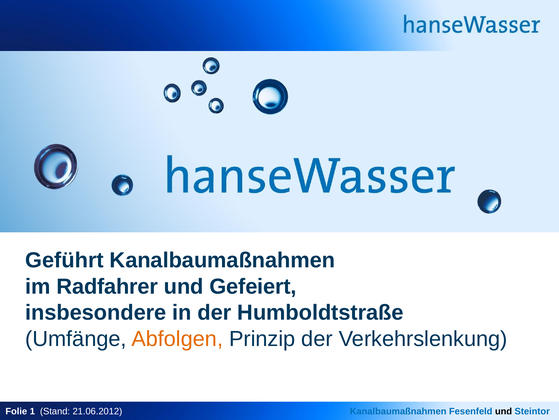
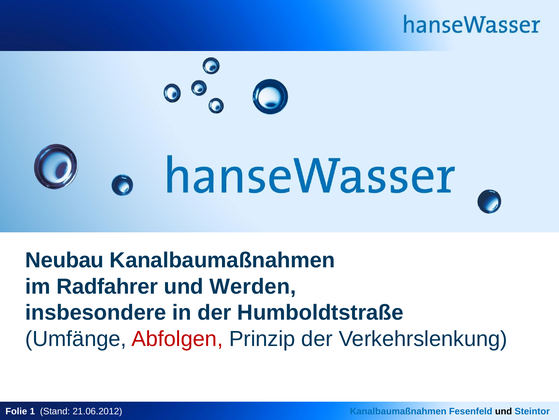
Geführt: Geführt -> Neubau
Gefeiert: Gefeiert -> Werden
Abfolgen colour: orange -> red
